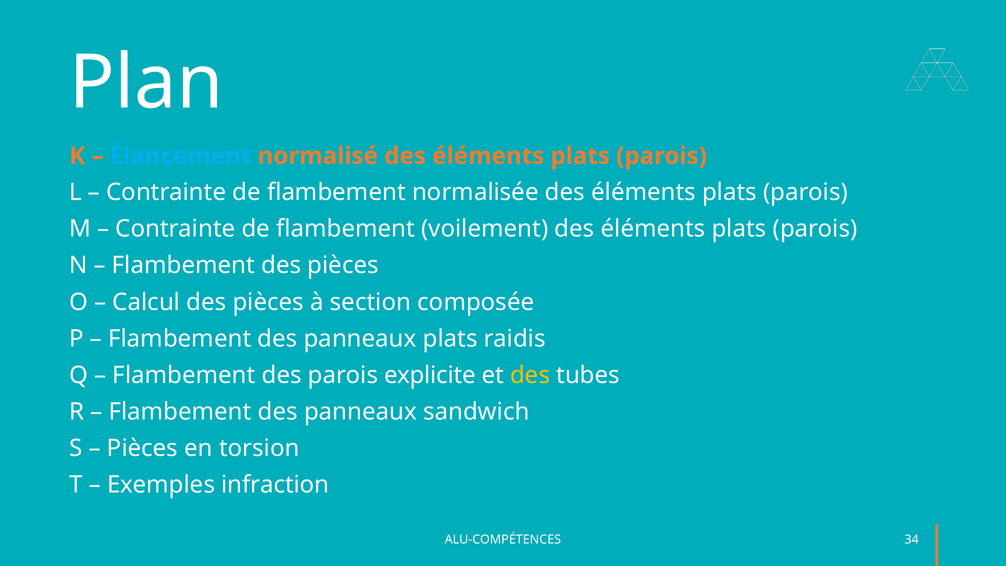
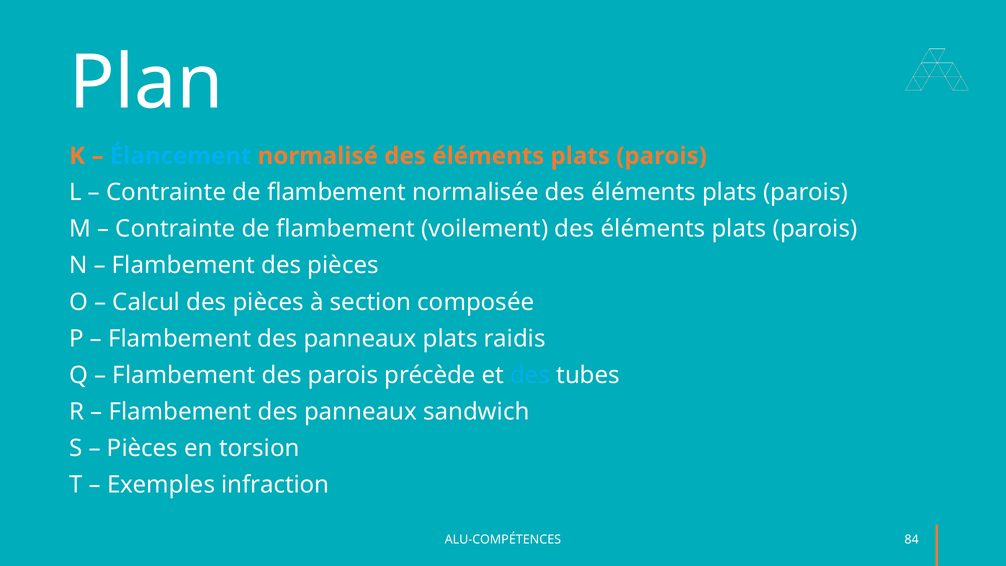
explicite: explicite -> précède
des at (530, 375) colour: yellow -> light blue
34: 34 -> 84
